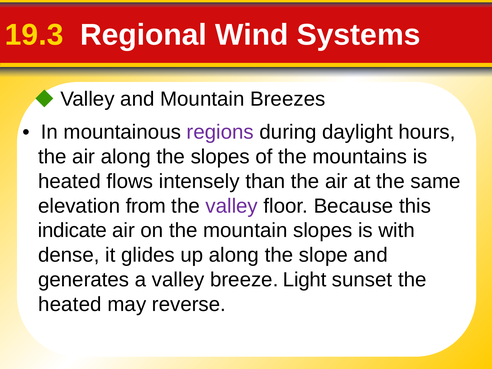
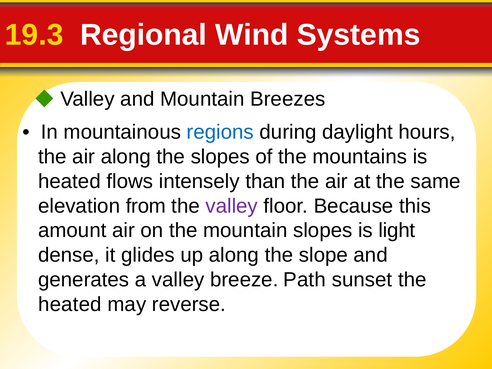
regions colour: purple -> blue
indicate: indicate -> amount
with: with -> light
Light: Light -> Path
